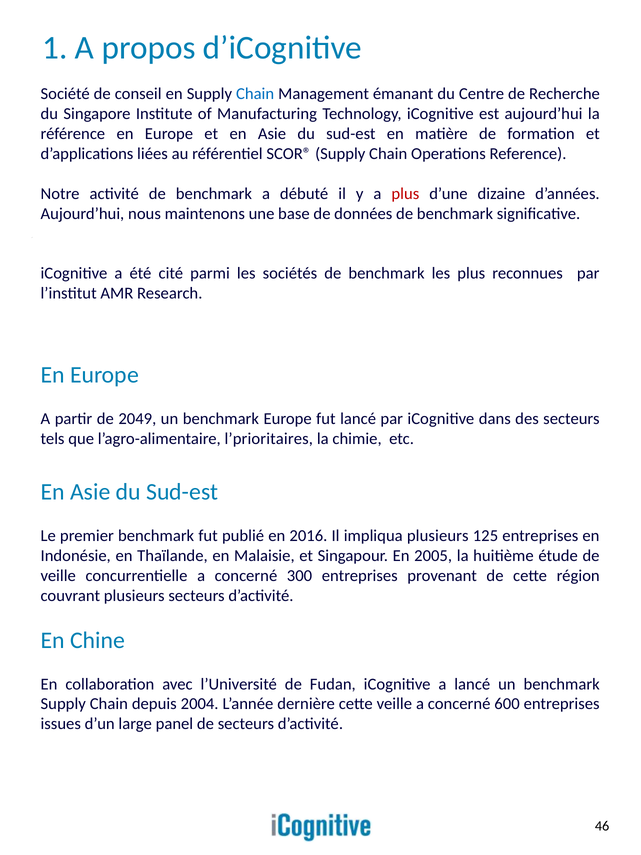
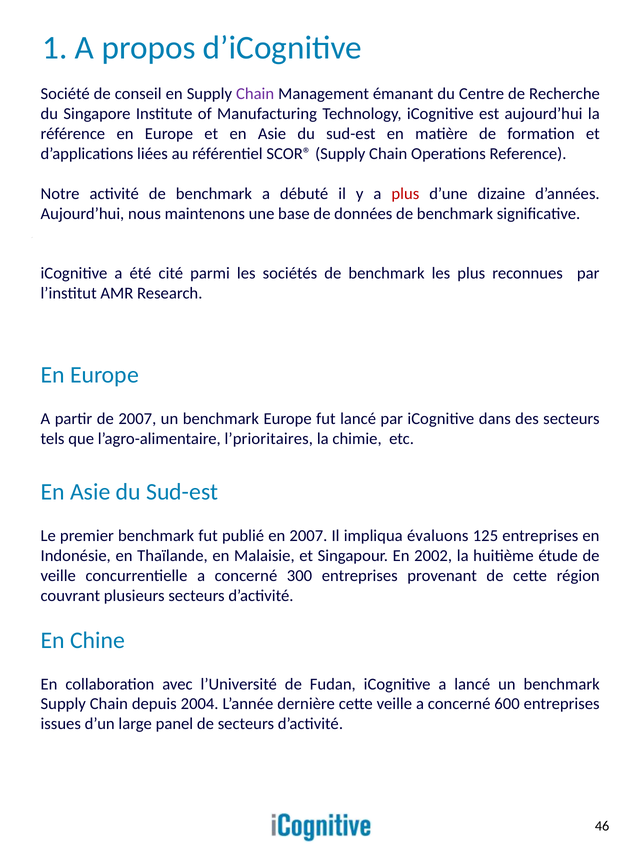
Chain at (255, 94) colour: blue -> purple
de 2049: 2049 -> 2007
en 2016: 2016 -> 2007
impliqua plusieurs: plusieurs -> évaluons
2005: 2005 -> 2002
